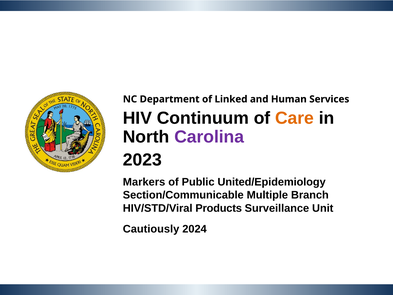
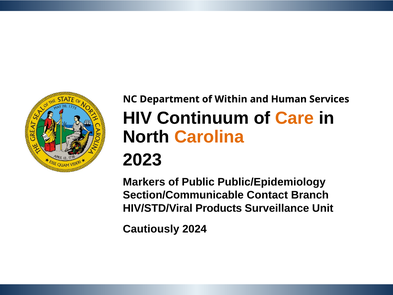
Linked: Linked -> Within
Carolina colour: purple -> orange
United/Epidemiology: United/Epidemiology -> Public/Epidemiology
Multiple: Multiple -> Contact
